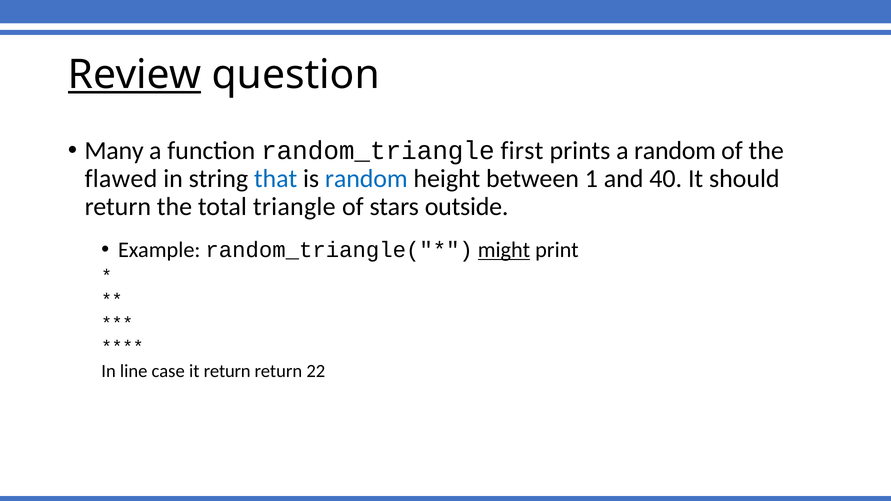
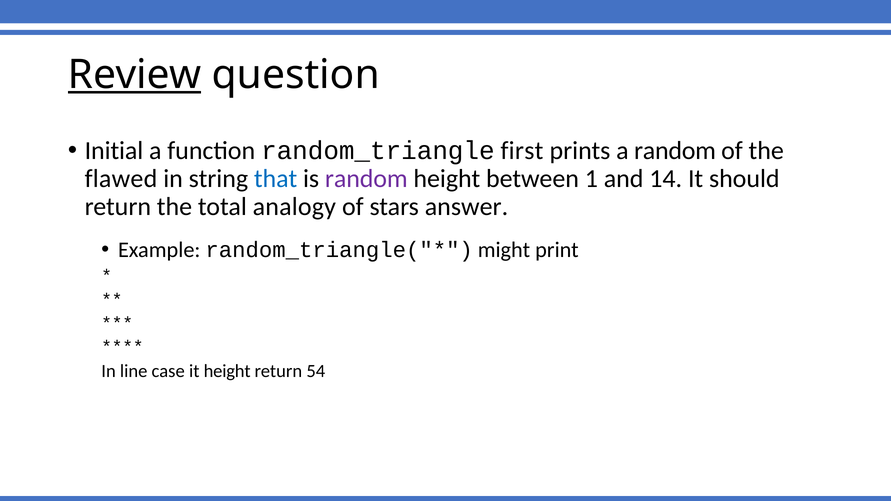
Many: Many -> Initial
random at (366, 179) colour: blue -> purple
40: 40 -> 14
triangle: triangle -> analogy
outside: outside -> answer
might underline: present -> none
it return: return -> height
22: 22 -> 54
